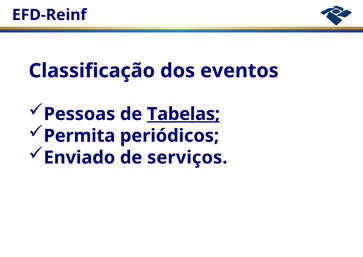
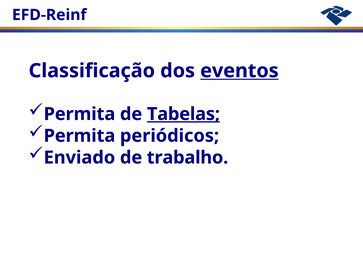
eventos underline: none -> present
Pessoas at (79, 114): Pessoas -> Permita
serviços: serviços -> trabalho
